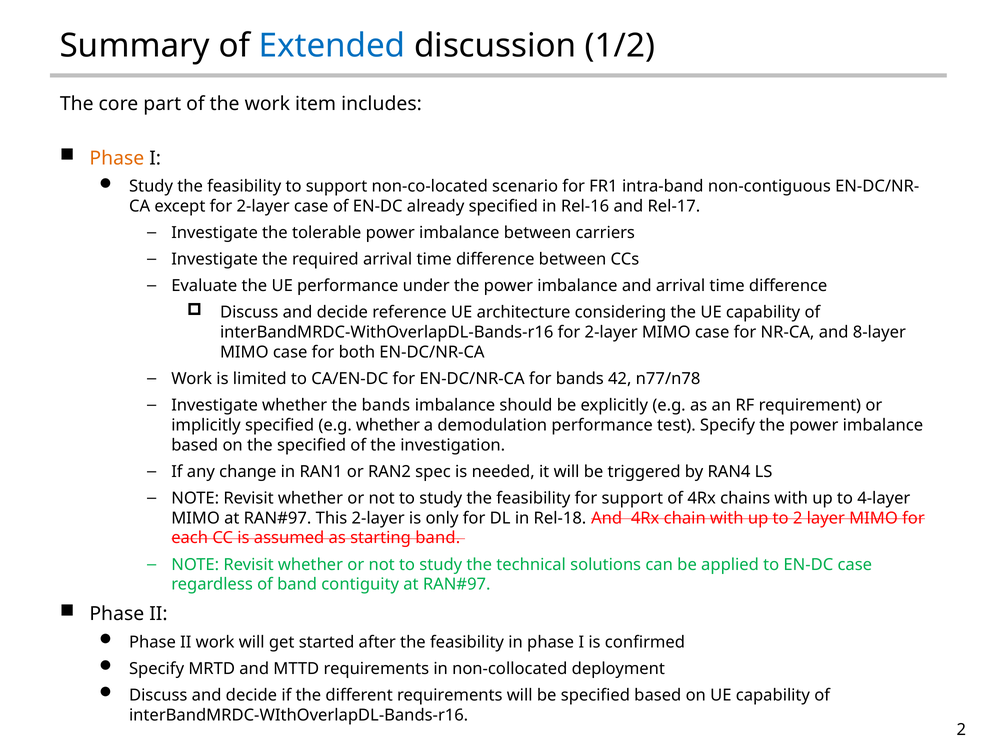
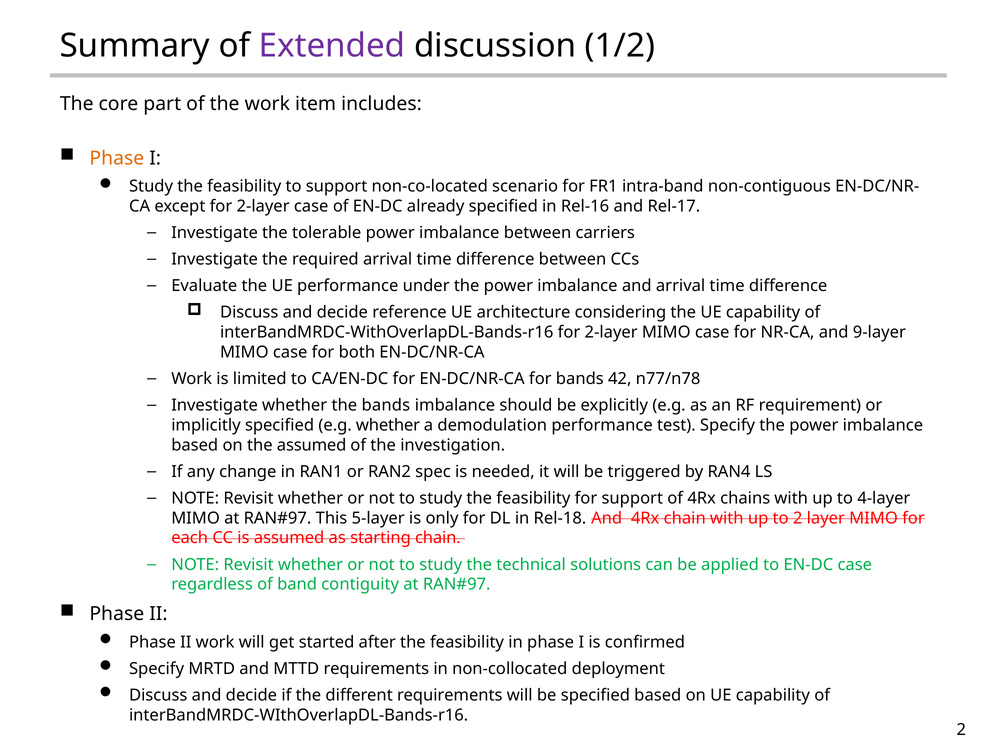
Extended colour: blue -> purple
8-layer: 8-layer -> 9-layer
the specified: specified -> assumed
This 2-layer: 2-layer -> 5-layer
starting band: band -> chain
